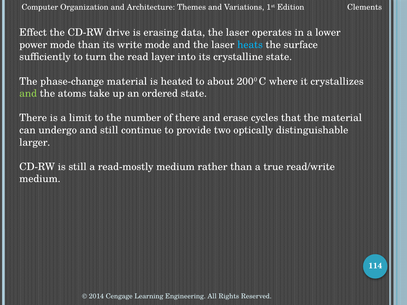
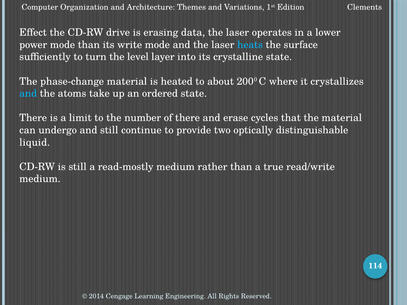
read: read -> level
and at (28, 94) colour: light green -> light blue
larger: larger -> liquid
